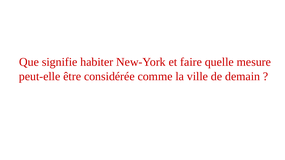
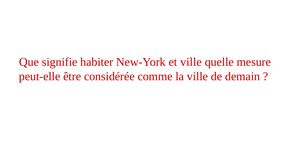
et faire: faire -> ville
